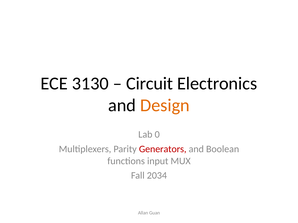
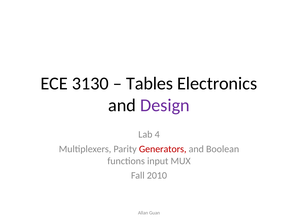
Circuit: Circuit -> Tables
Design colour: orange -> purple
0: 0 -> 4
2034: 2034 -> 2010
